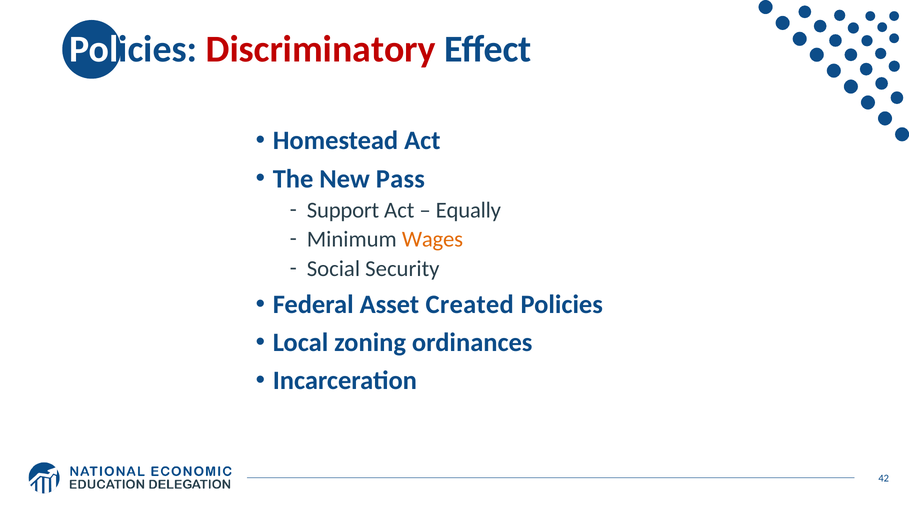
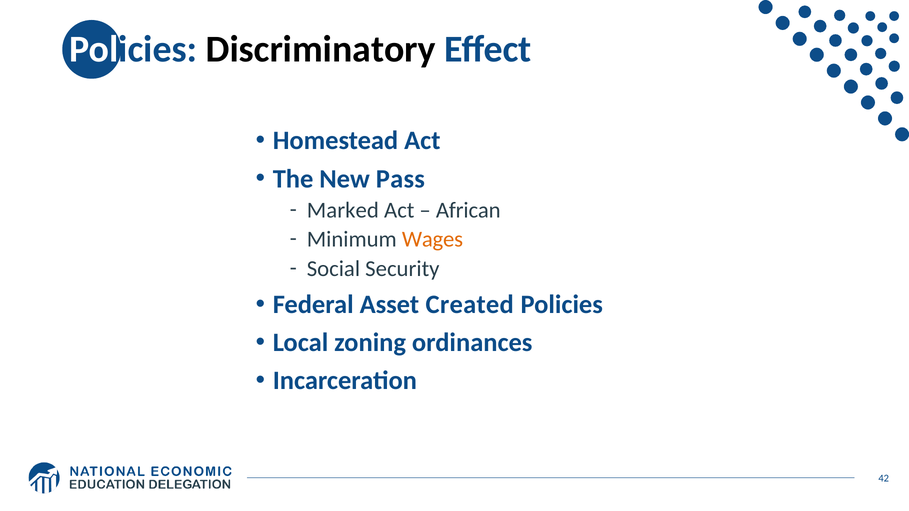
Discriminatory colour: red -> black
Support: Support -> Marked
Equally: Equally -> African
